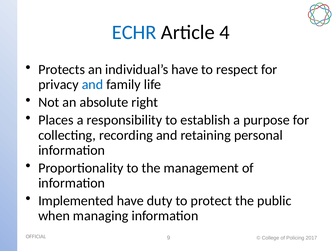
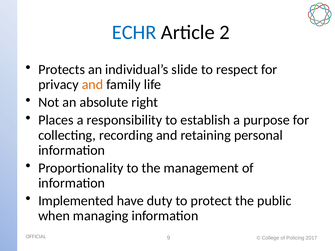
4: 4 -> 2
individual’s have: have -> slide
and at (92, 85) colour: blue -> orange
